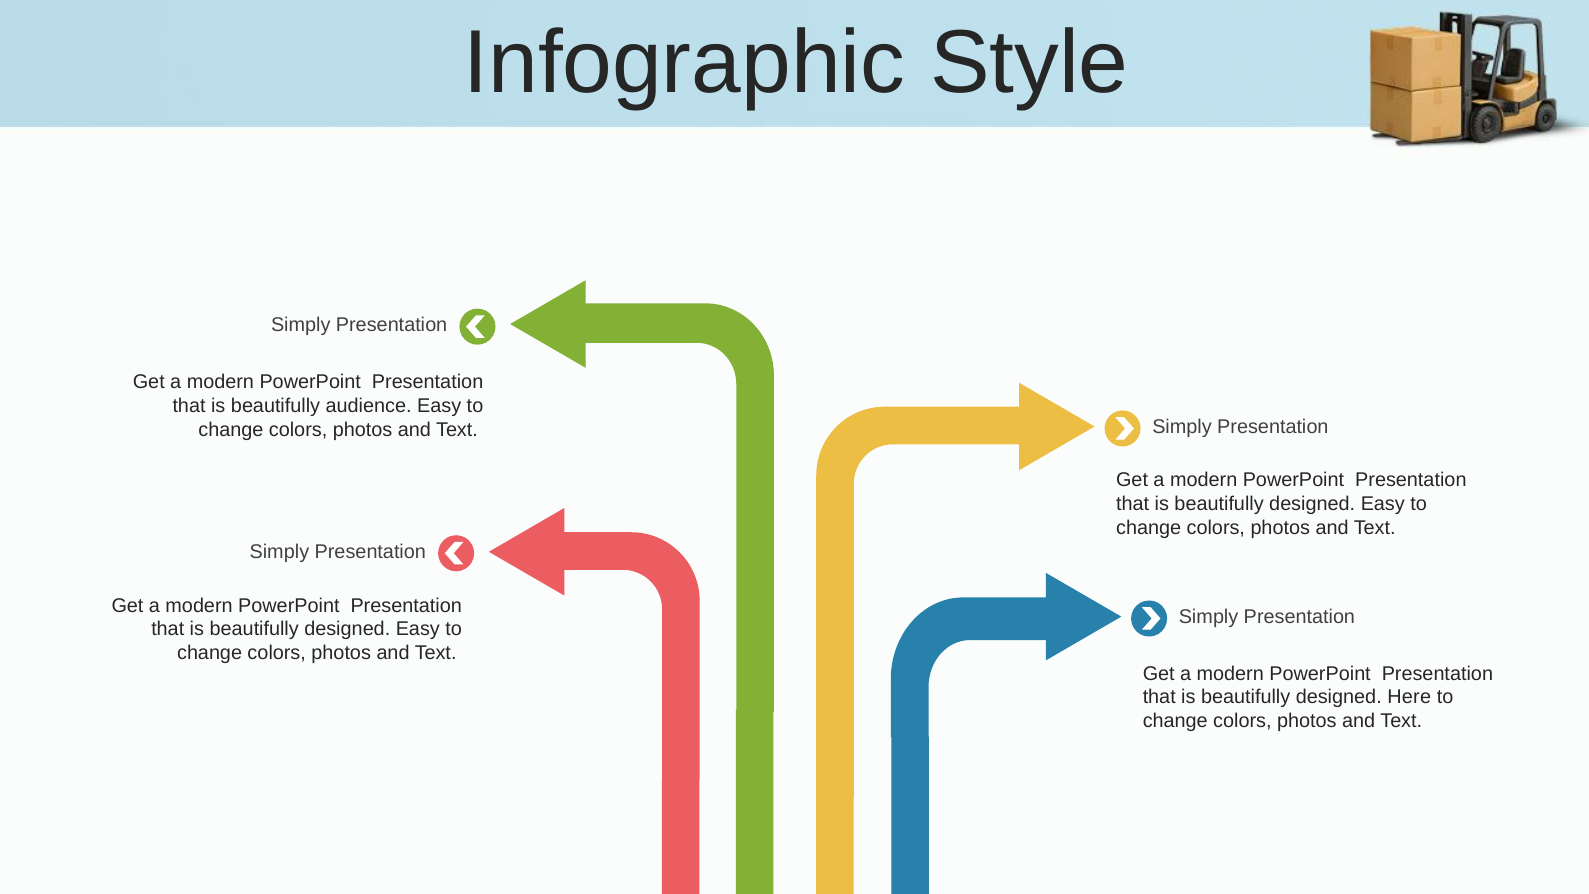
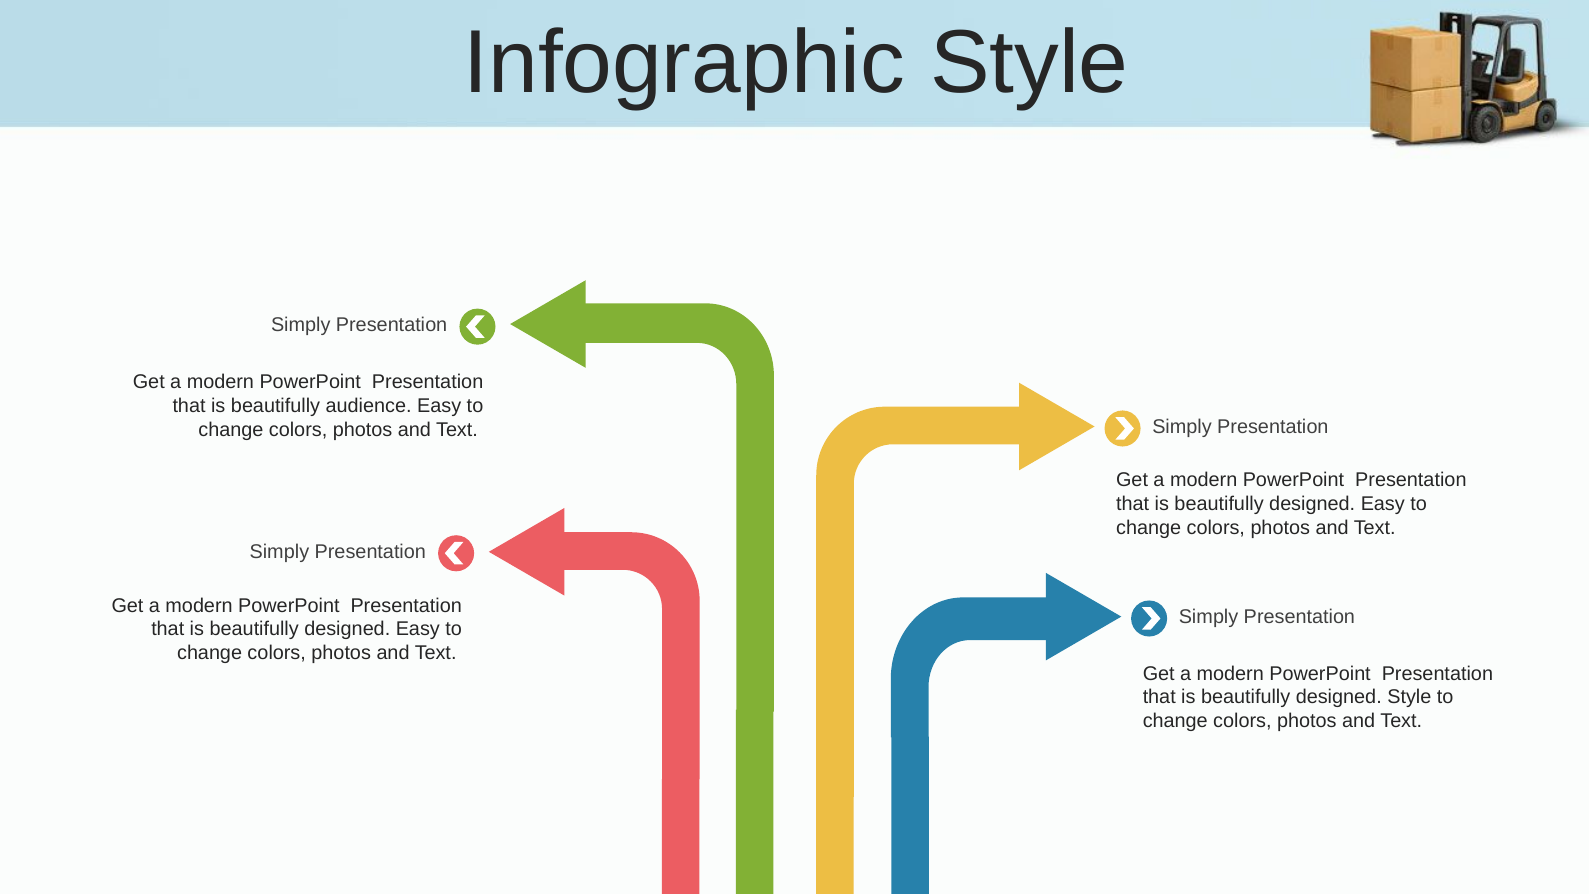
designed Here: Here -> Style
